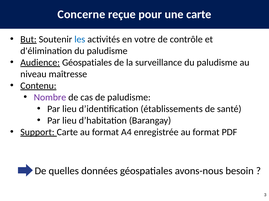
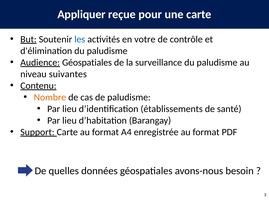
Concerne: Concerne -> Appliquer
maîtresse: maîtresse -> suivantes
Nombre colour: purple -> orange
